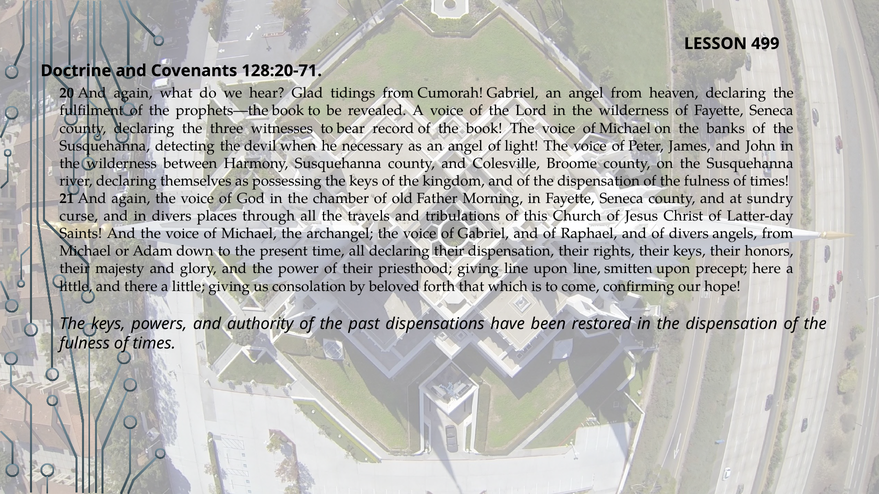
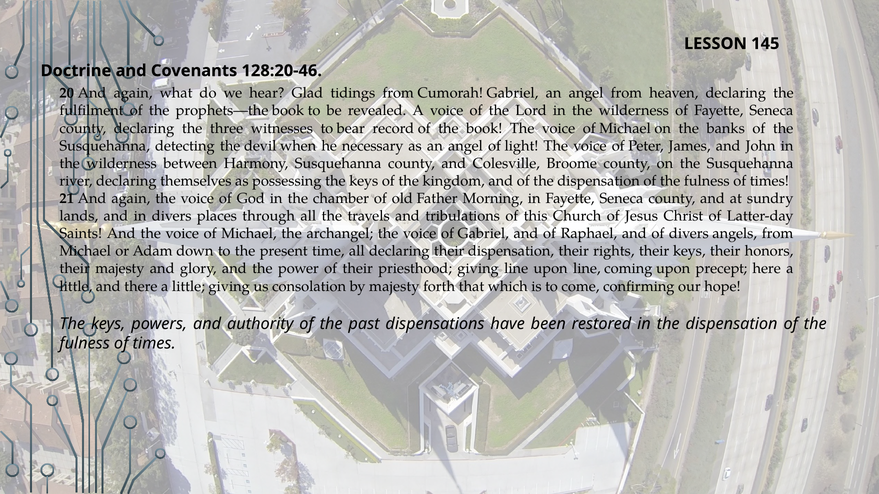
499: 499 -> 145
128:20-71: 128:20-71 -> 128:20-46
curse: curse -> lands
smitten: smitten -> coming
by beloved: beloved -> majesty
